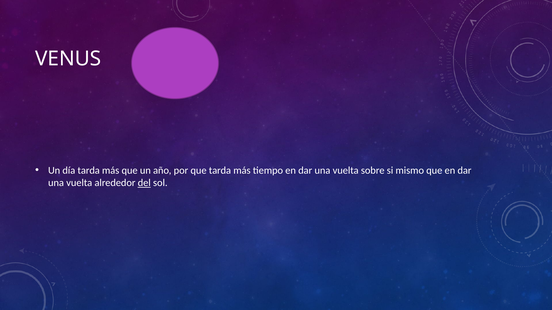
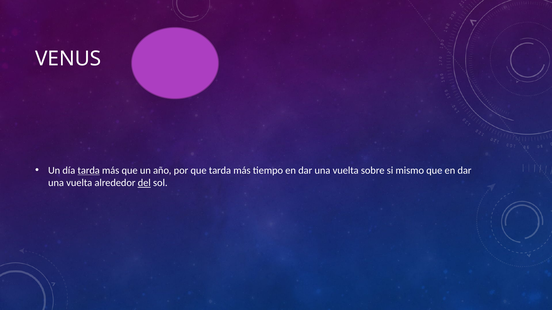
tarda at (89, 171) underline: none -> present
